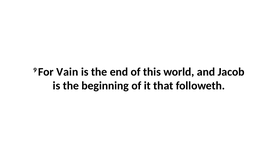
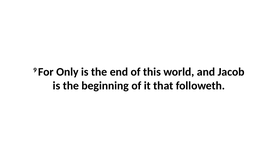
Vain: Vain -> Only
